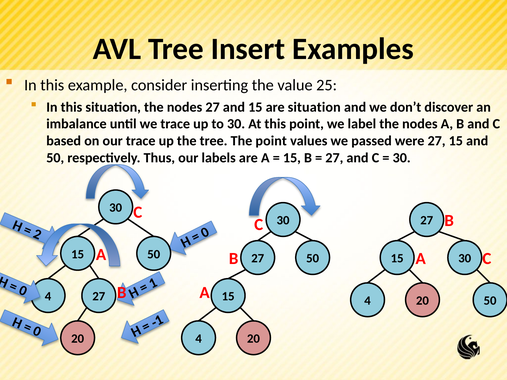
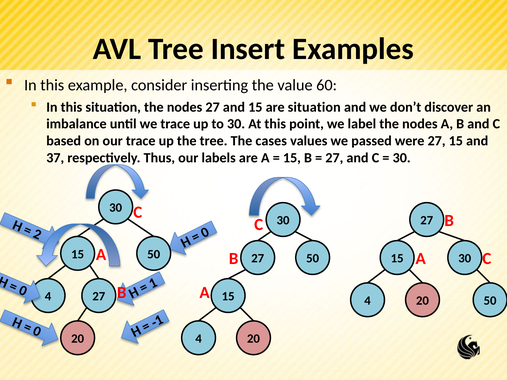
25: 25 -> 60
The point: point -> cases
50 at (55, 158): 50 -> 37
